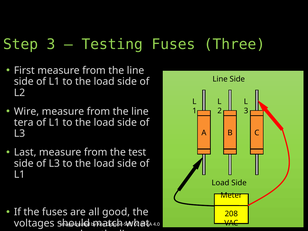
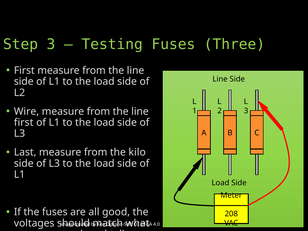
tera at (24, 122): tera -> first
test: test -> kilo
